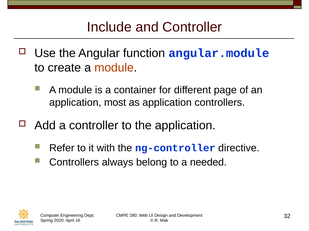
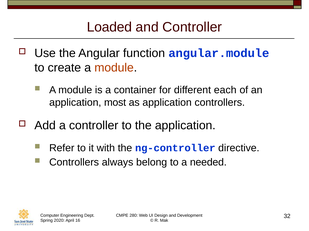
Include: Include -> Loaded
page: page -> each
